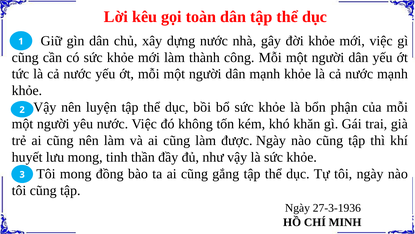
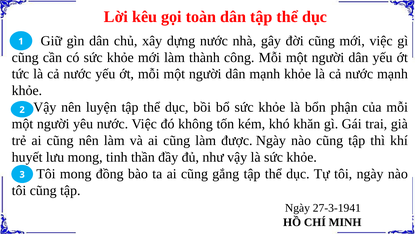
đời khỏe: khỏe -> cũng
27-3-1936: 27-3-1936 -> 27-3-1941
